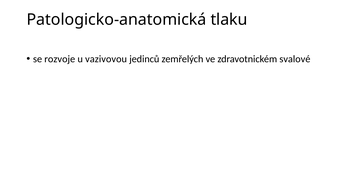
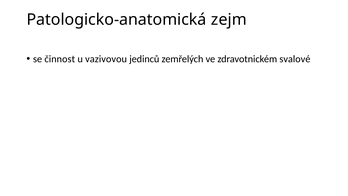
tlaku: tlaku -> zejm
rozvoje: rozvoje -> činnost
